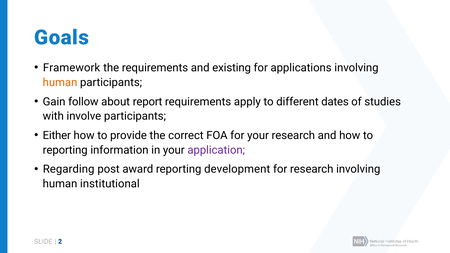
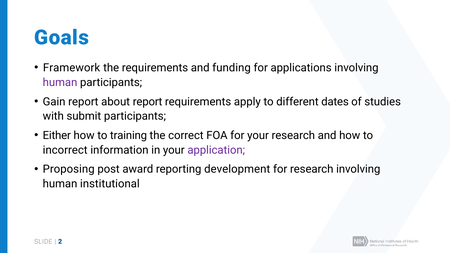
existing: existing -> funding
human at (60, 82) colour: orange -> purple
Gain follow: follow -> report
involve: involve -> submit
provide: provide -> training
reporting at (65, 150): reporting -> incorrect
Regarding: Regarding -> Proposing
